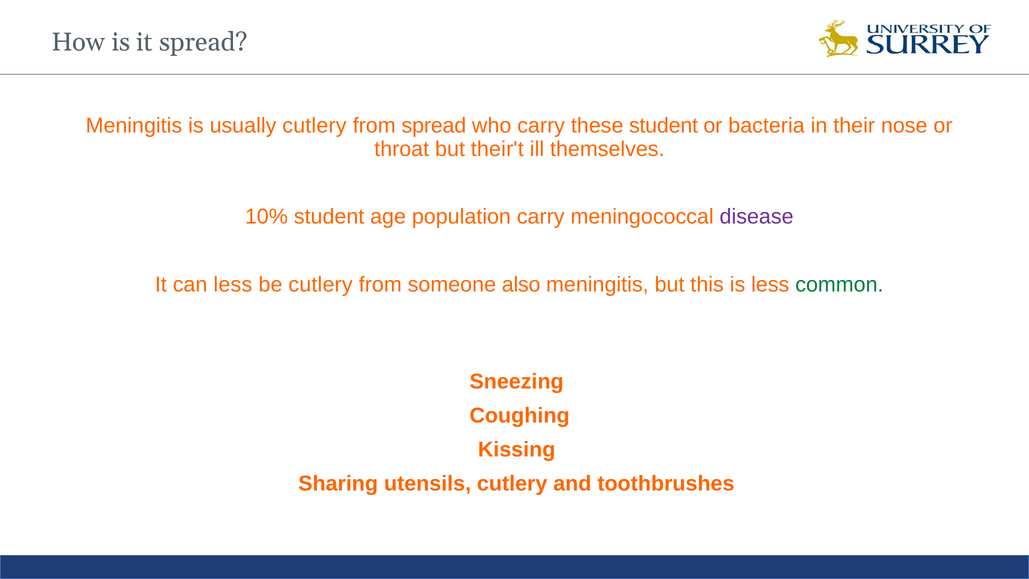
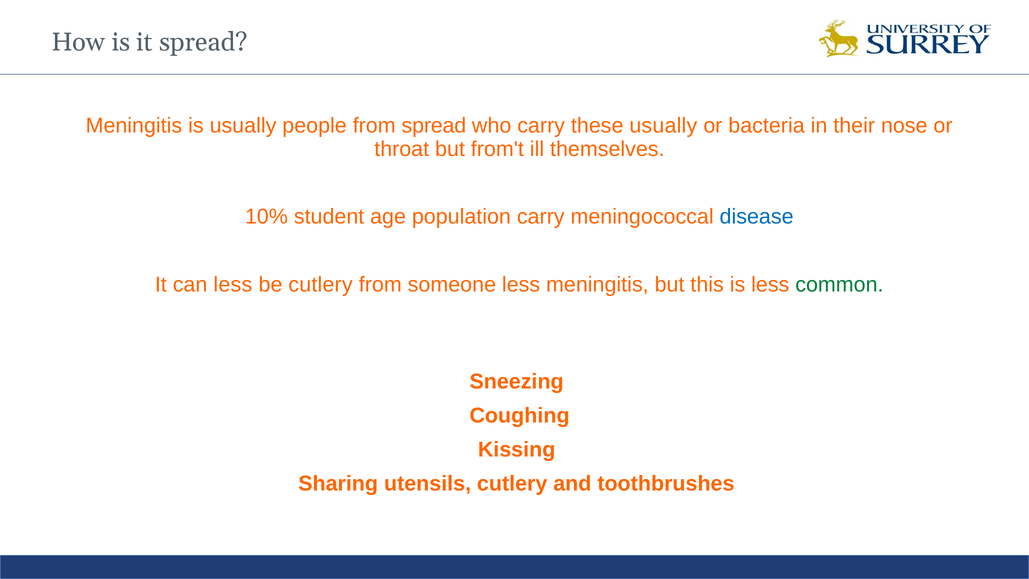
usually cutlery: cutlery -> people
these student: student -> usually
their't: their't -> from't
disease colour: purple -> blue
someone also: also -> less
